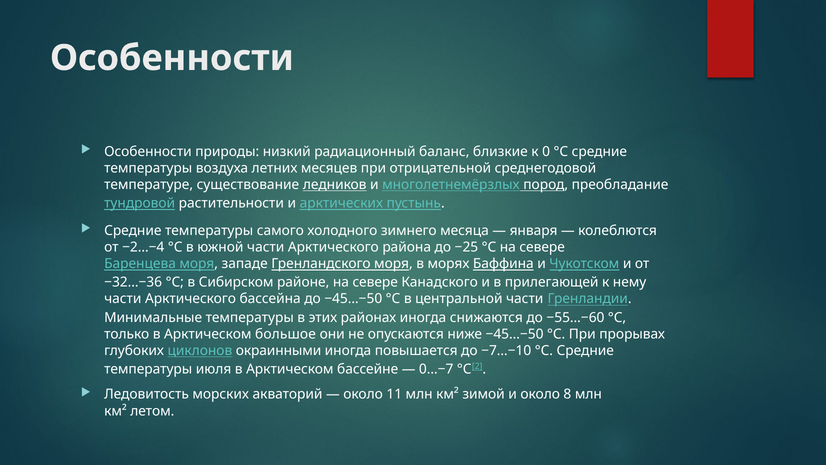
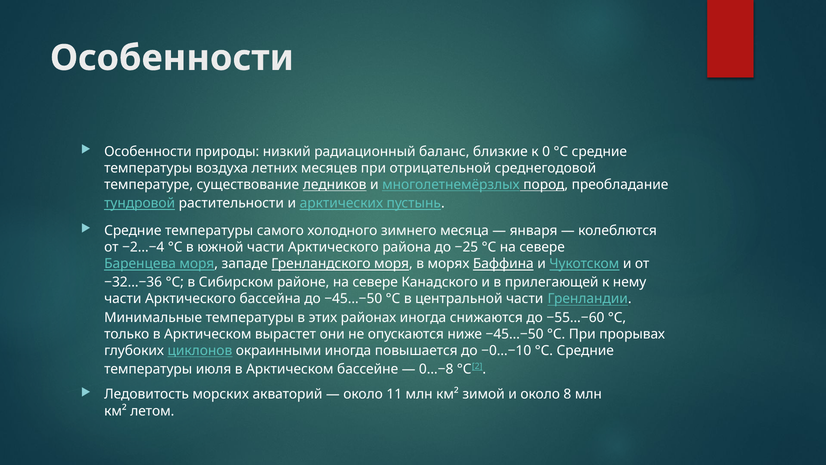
большое: большое -> вырастет
−7…−10: −7…−10 -> −0…−10
0…−7: 0…−7 -> 0…−8
